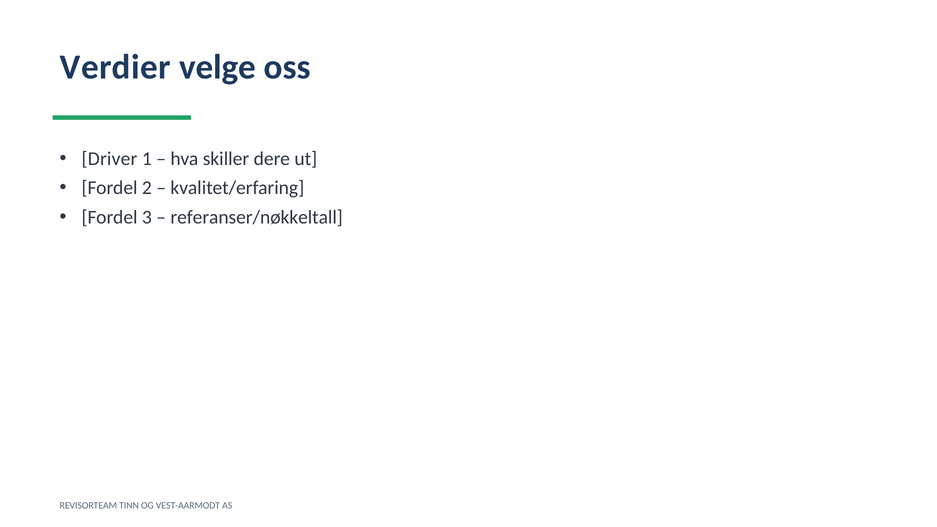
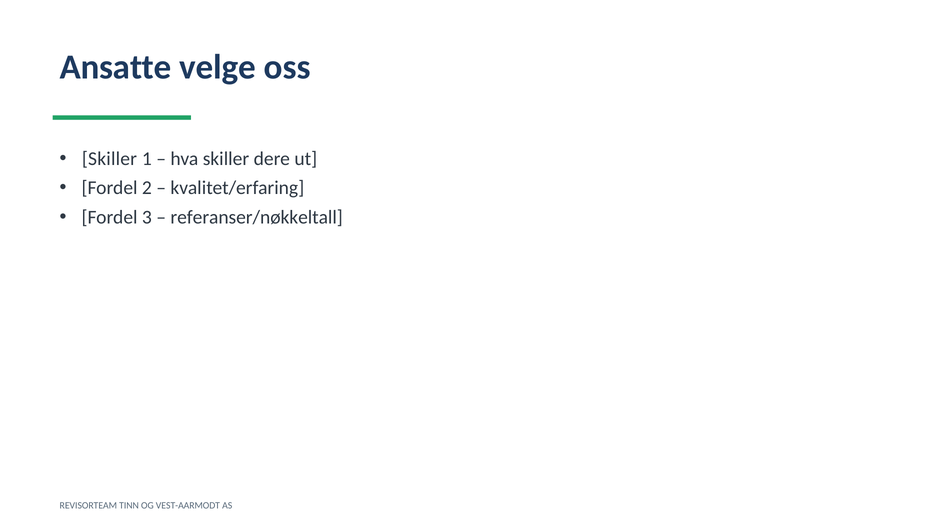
Verdier: Verdier -> Ansatte
Driver at (109, 159): Driver -> Skiller
